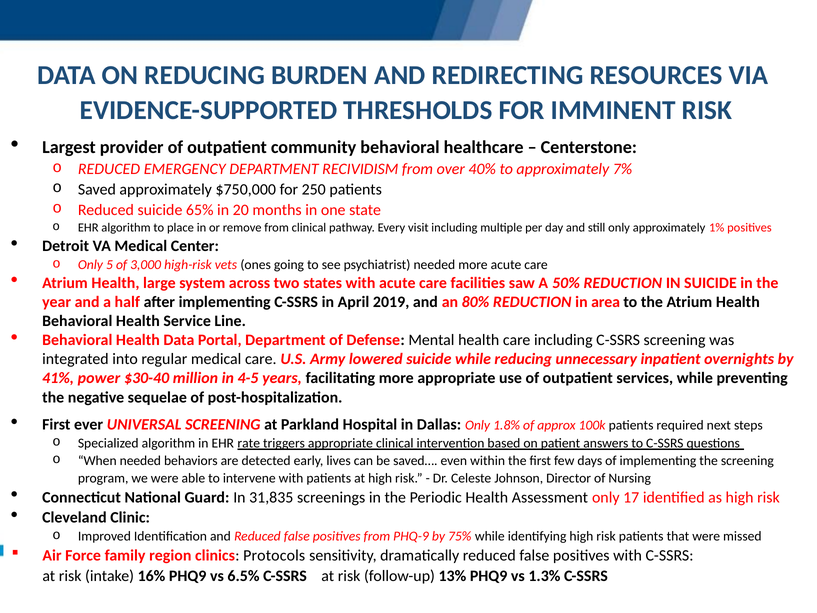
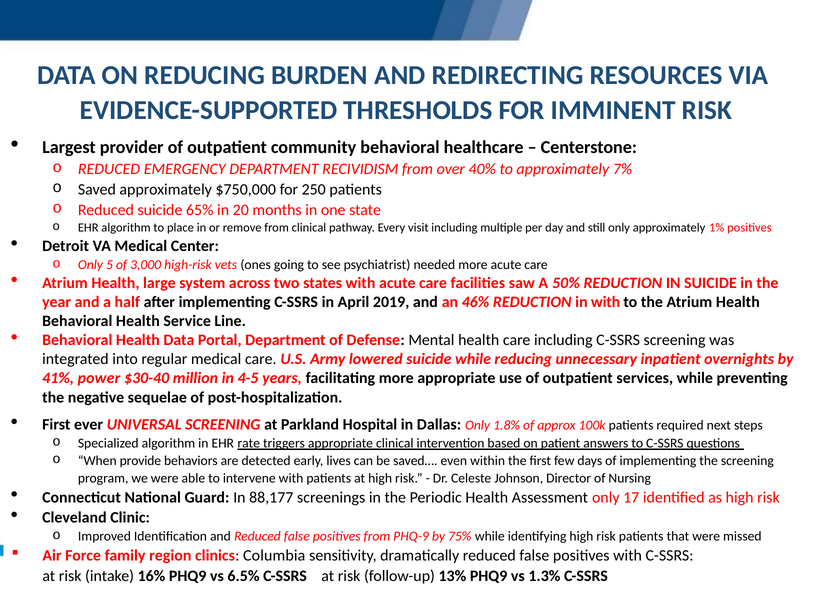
80%: 80% -> 46%
in area: area -> with
When needed: needed -> provide
31,835: 31,835 -> 88,177
Protocols: Protocols -> Columbia
